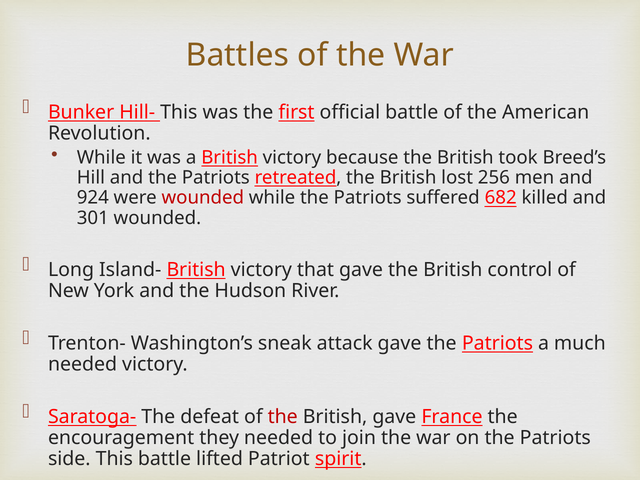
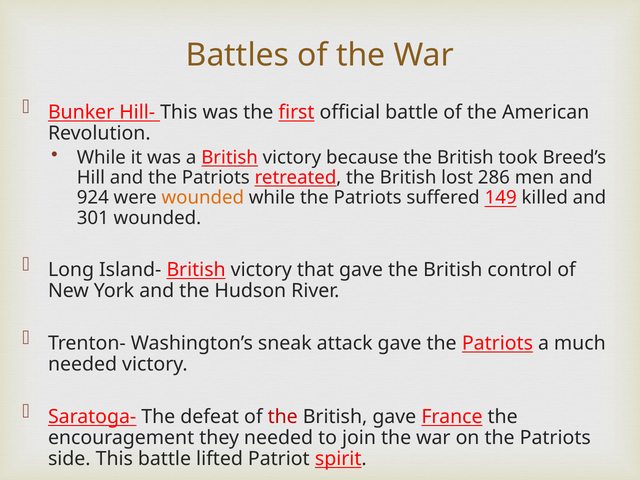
256: 256 -> 286
wounded at (203, 198) colour: red -> orange
682: 682 -> 149
